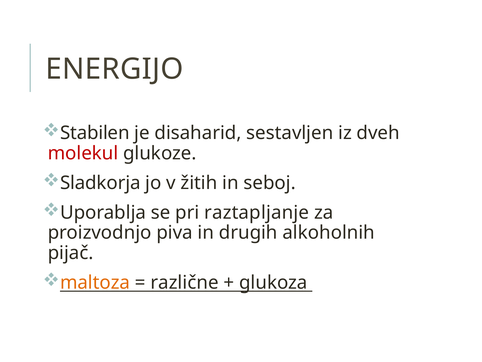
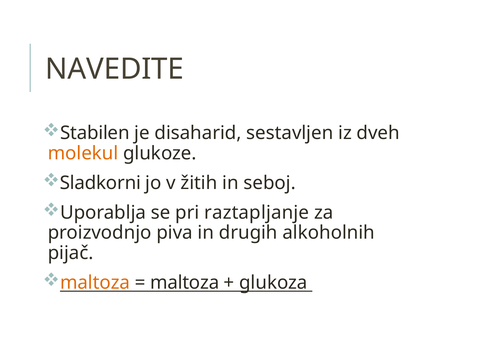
ENERGIJO: ENERGIJO -> NAVEDITE
molekul colour: red -> orange
Sladkorja: Sladkorja -> Sladkorni
različne at (185, 282): različne -> maltoza
